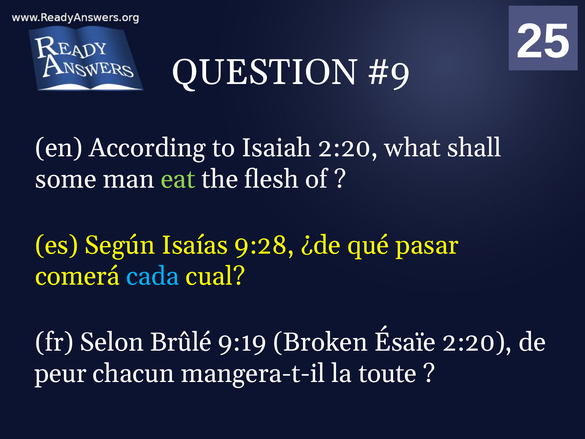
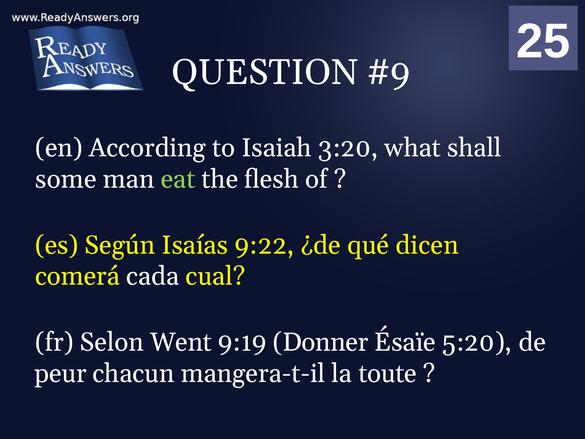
Isaiah 2:20: 2:20 -> 3:20
9:28: 9:28 -> 9:22
pasar: pasar -> dicen
cada colour: light blue -> white
Brûlé: Brûlé -> Went
Broken: Broken -> Donner
Ésaïe 2:20: 2:20 -> 5:20
